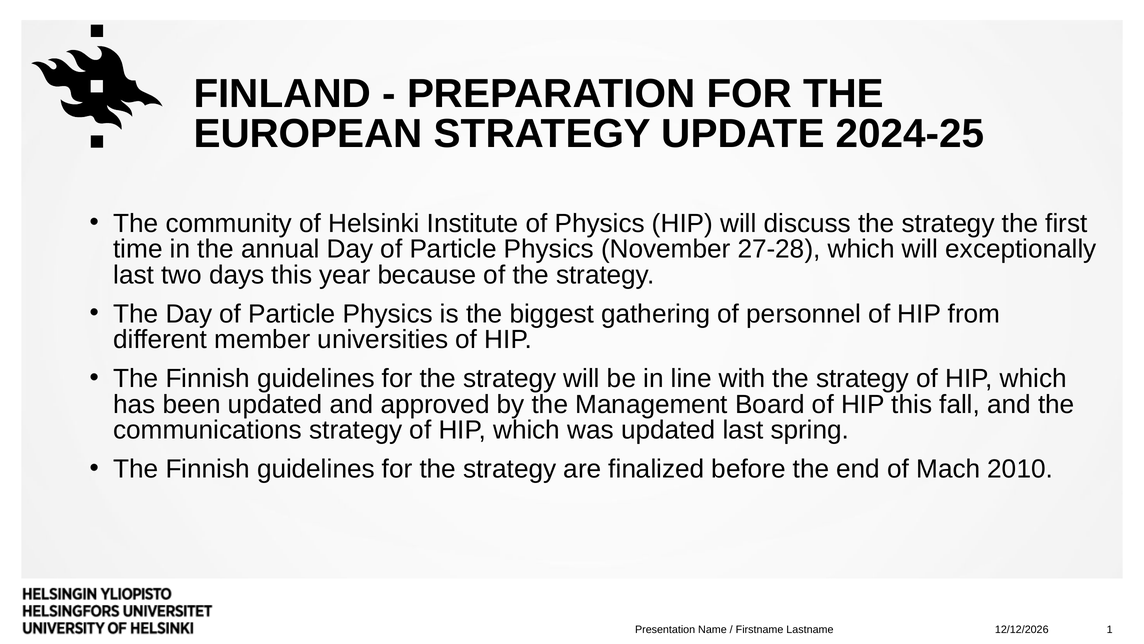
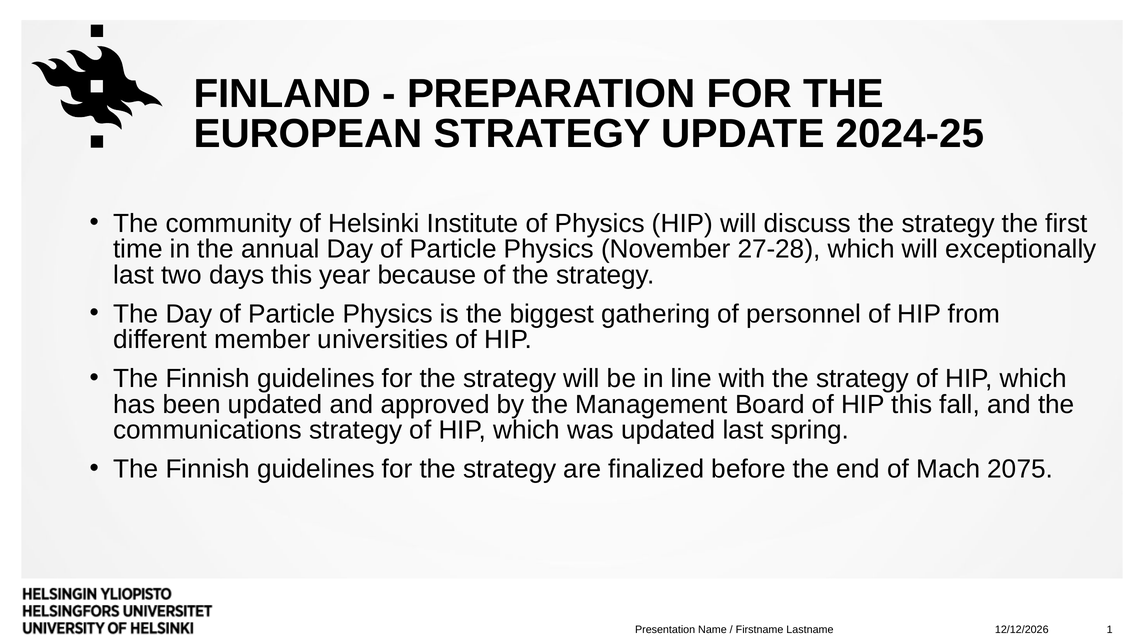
2010: 2010 -> 2075
